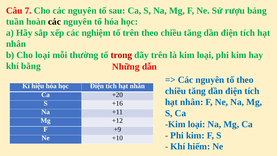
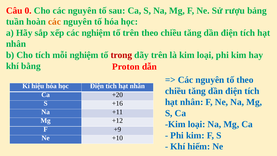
7: 7 -> 0
các at (55, 22) colour: black -> orange
Cho loại: loại -> tích
mỗi thường: thường -> nghiệm
Những: Những -> Proton
